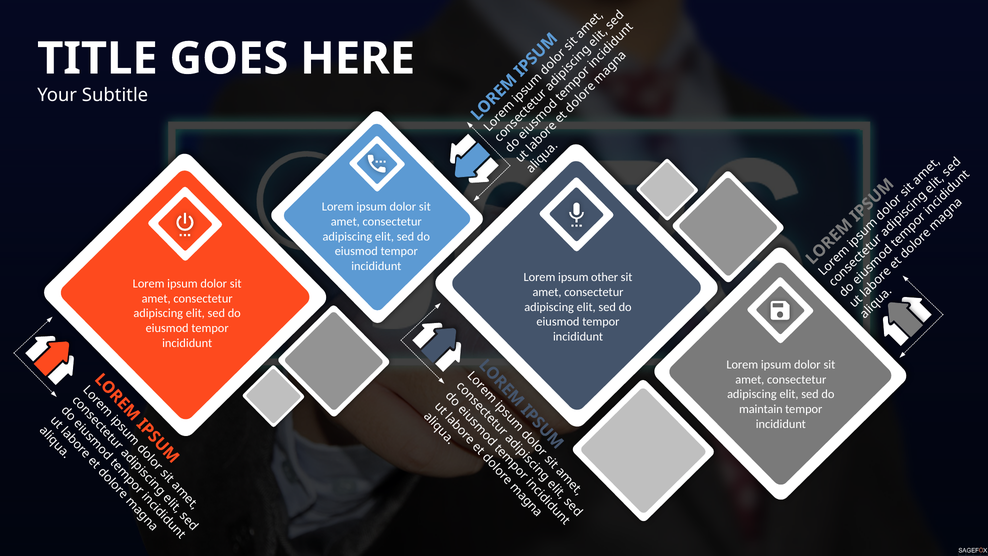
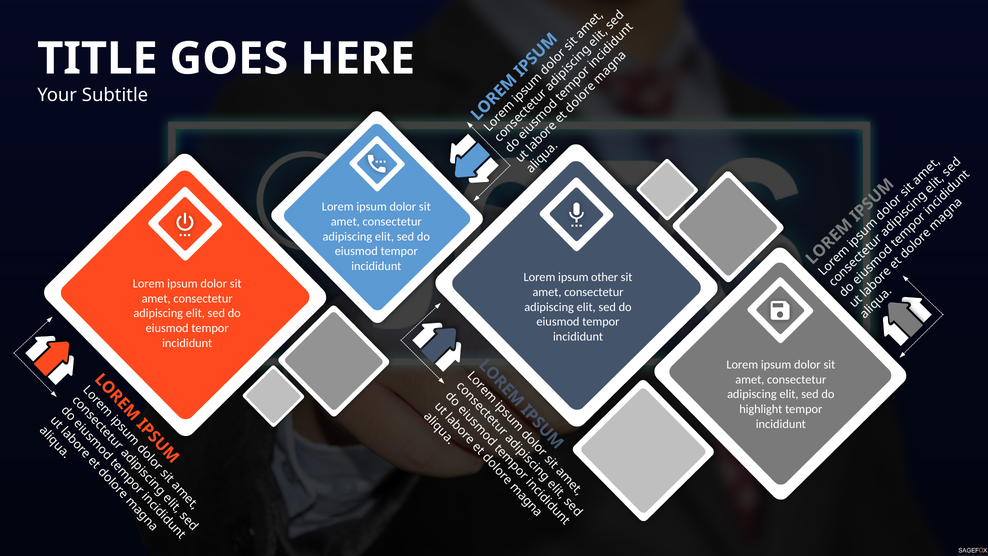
maintain: maintain -> highlight
